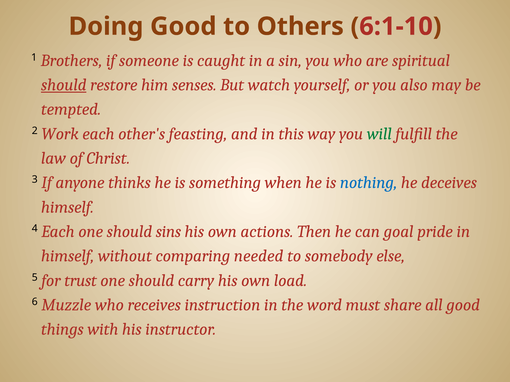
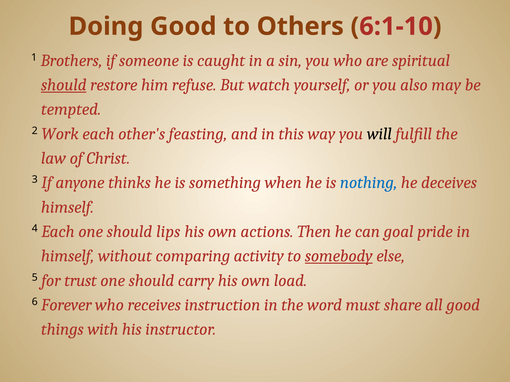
senses: senses -> refuse
will colour: green -> black
sins: sins -> lips
needed: needed -> activity
somebody underline: none -> present
Muzzle: Muzzle -> Forever
